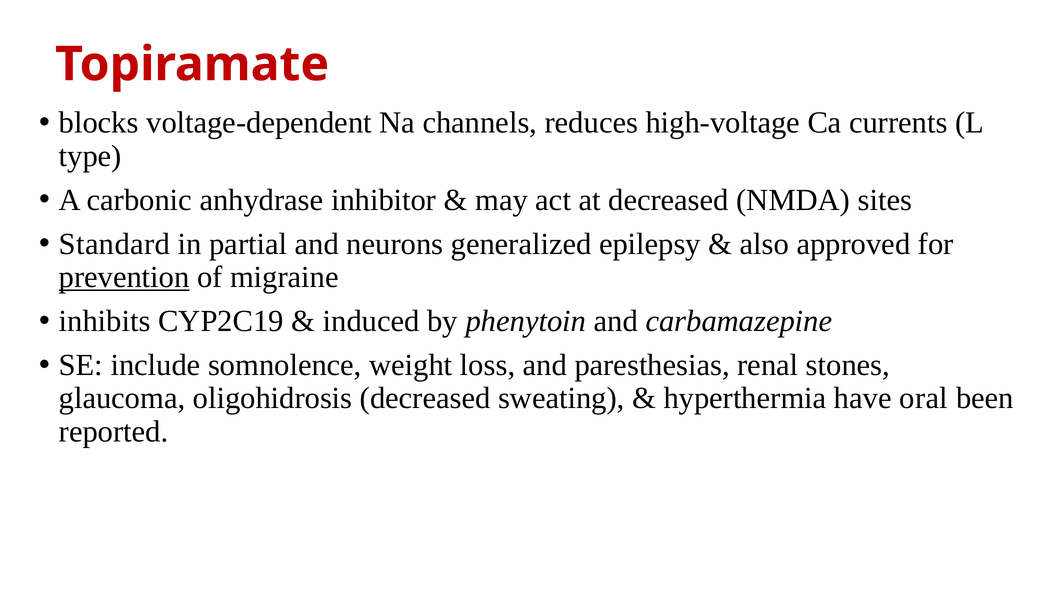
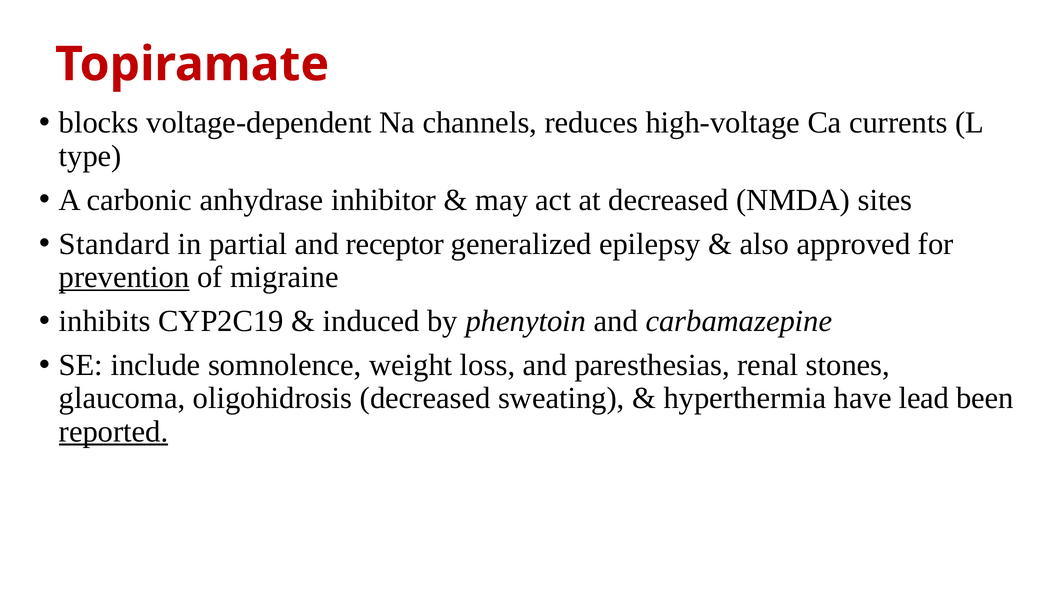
neurons: neurons -> receptor
oral: oral -> lead
reported underline: none -> present
